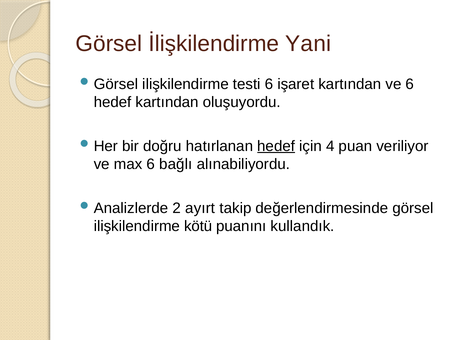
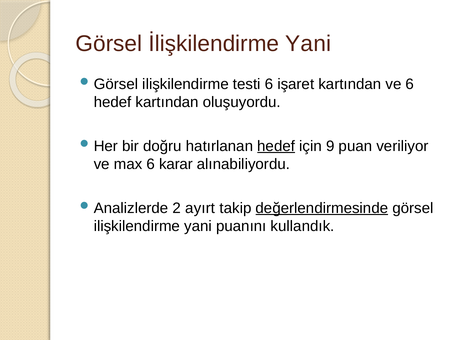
4: 4 -> 9
bağlı: bağlı -> karar
değerlendirmesinde underline: none -> present
ilişkilendirme kötü: kötü -> yani
